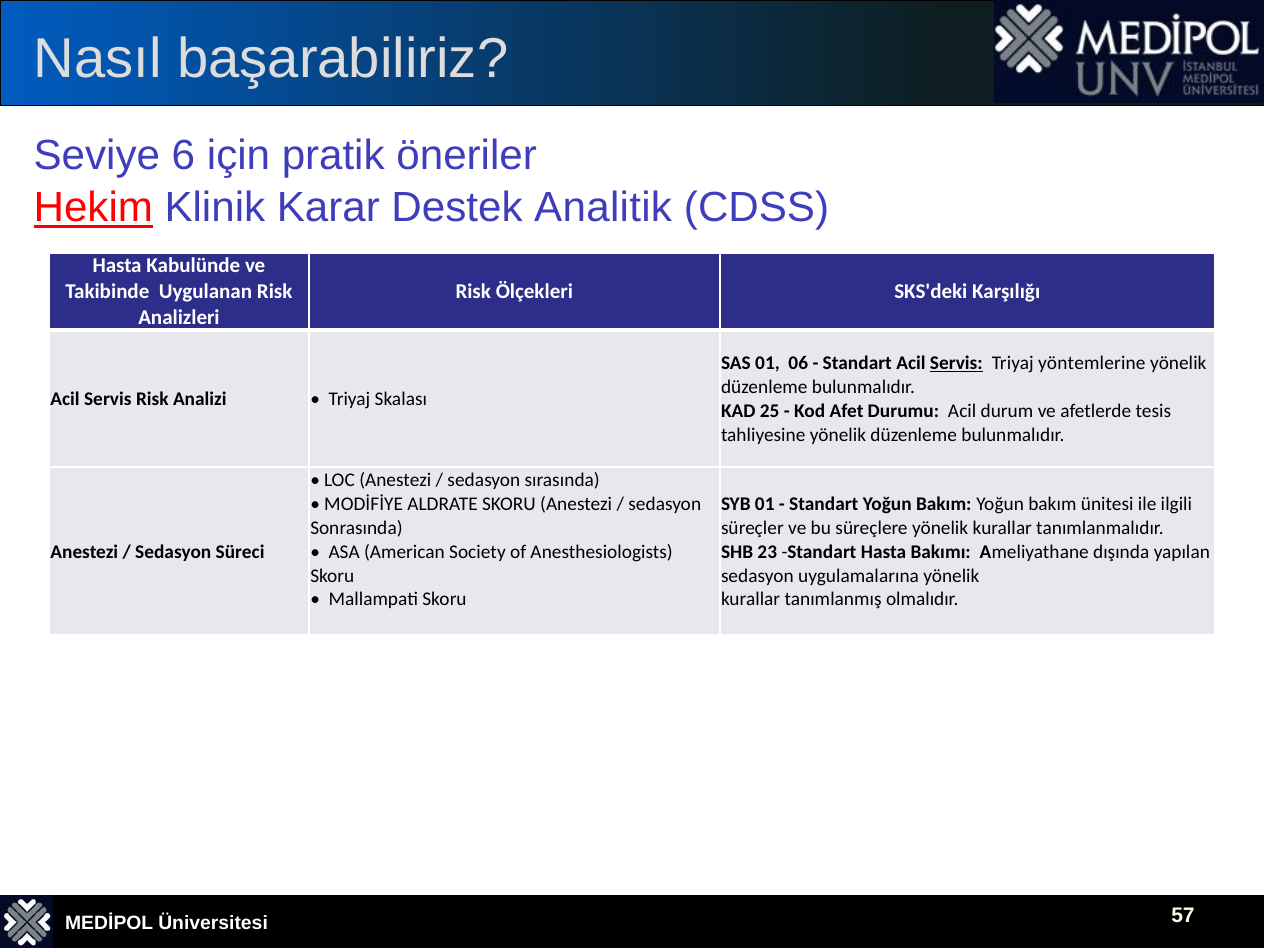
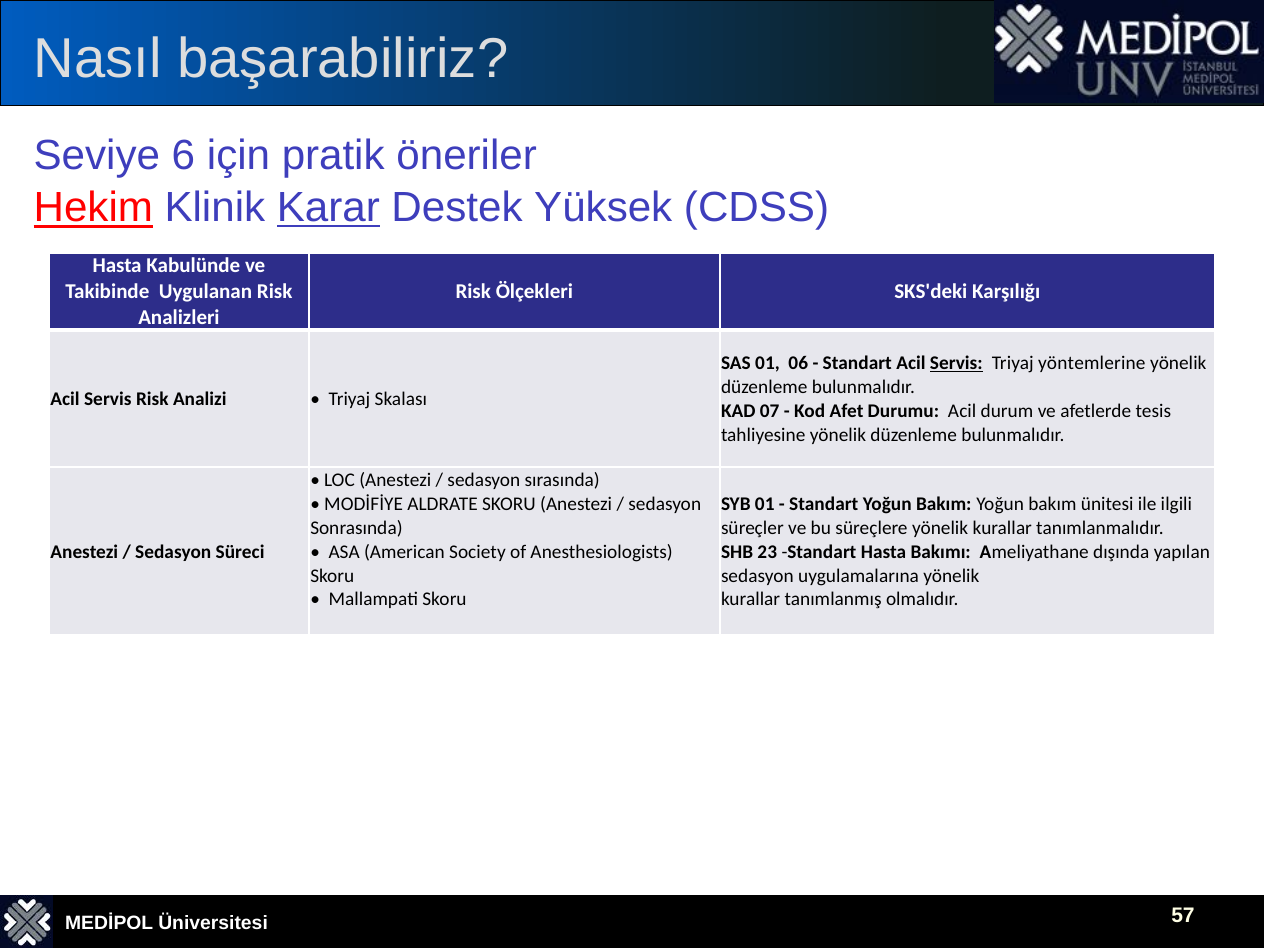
Karar underline: none -> present
Analitik: Analitik -> Yüksek
25: 25 -> 07
